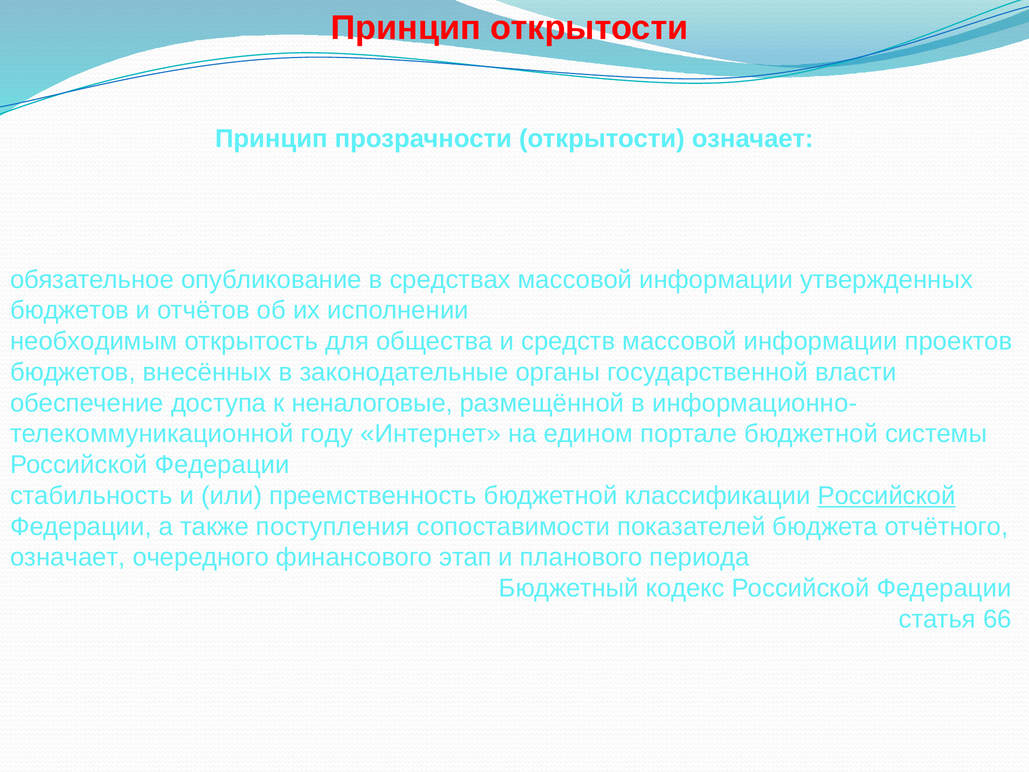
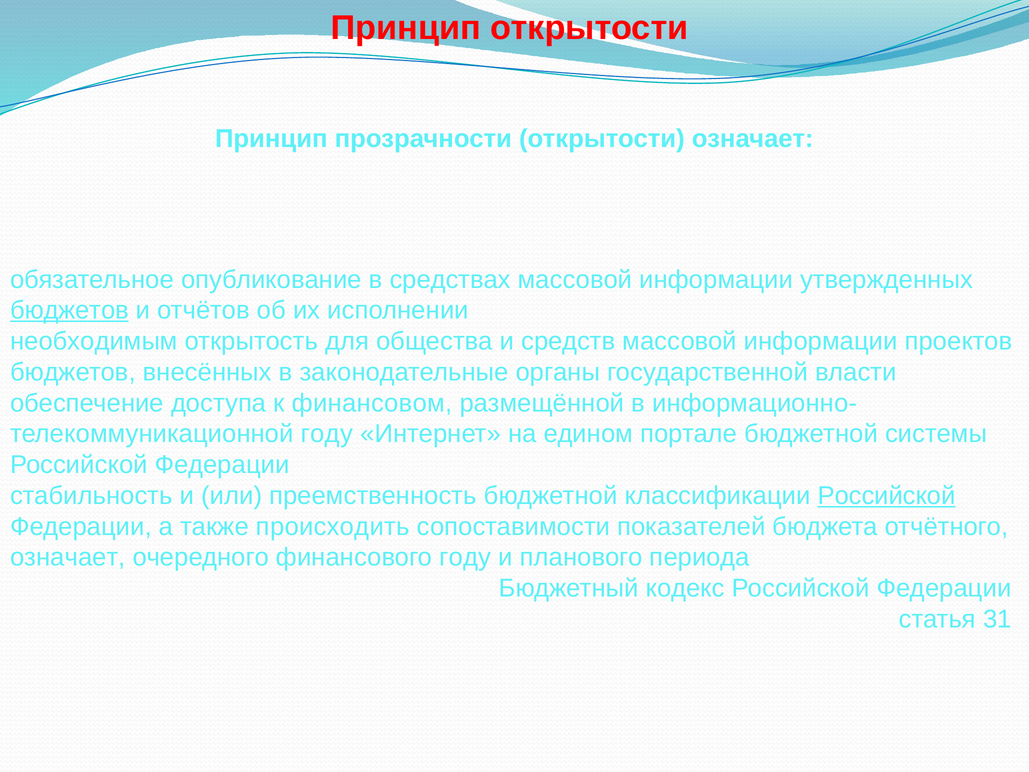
бюджетов at (69, 310) underline: none -> present
неналоговые: неналоговые -> финансовом
поступления: поступления -> происходить
финансового этап: этап -> году
66: 66 -> 31
